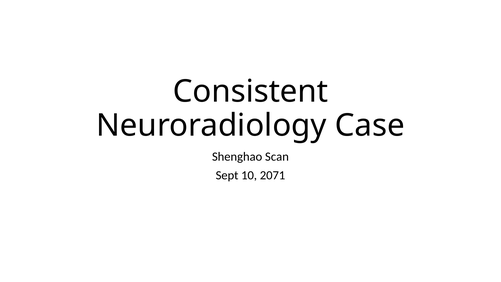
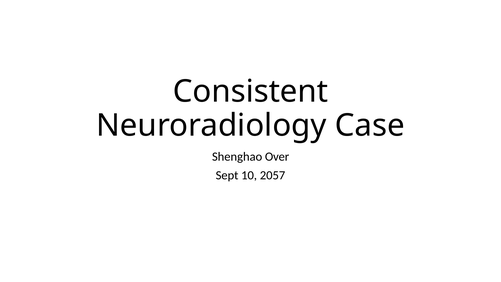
Scan: Scan -> Over
2071: 2071 -> 2057
